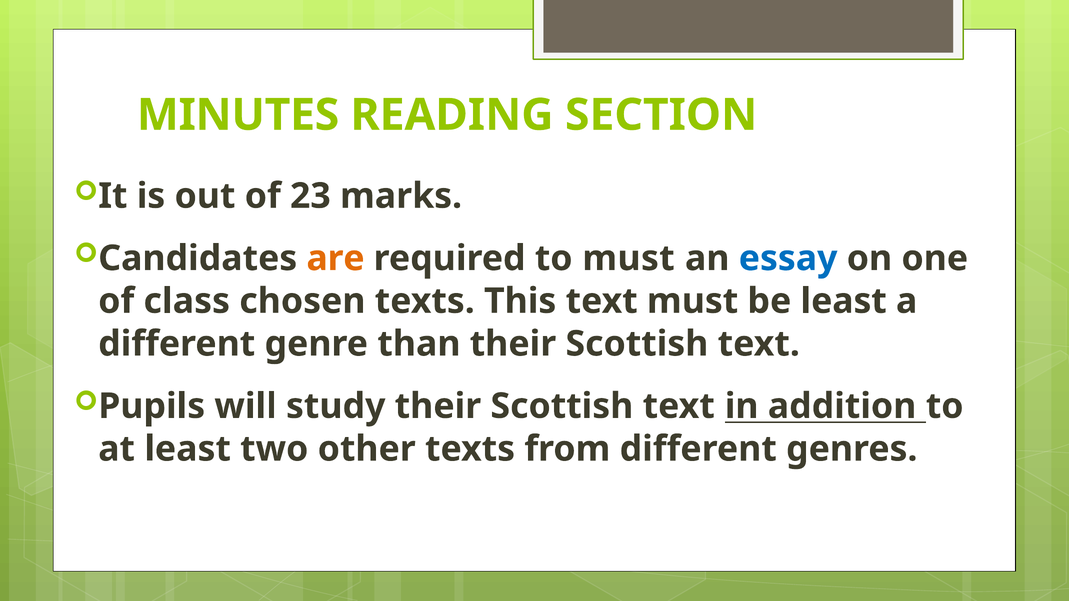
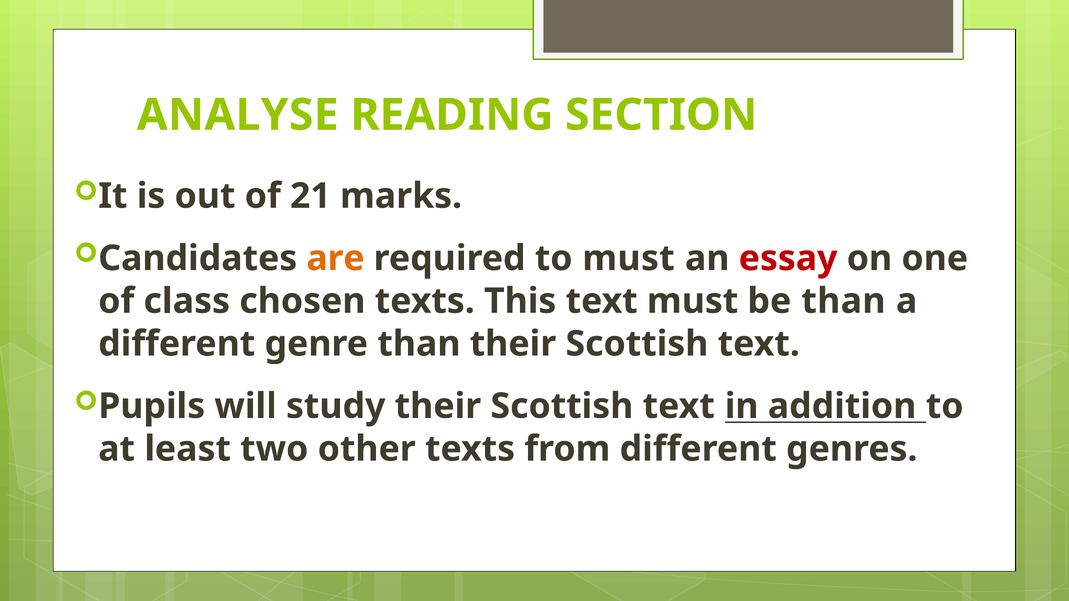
MINUTES: MINUTES -> ANALYSE
23: 23 -> 21
essay colour: blue -> red
be least: least -> than
